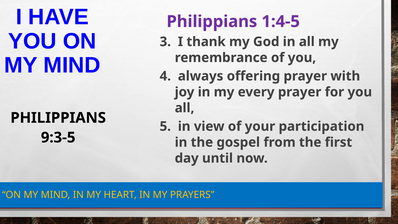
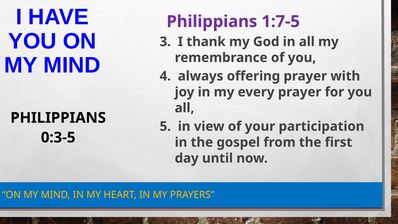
1:4-5: 1:4-5 -> 1:7-5
9:3-5: 9:3-5 -> 0:3-5
